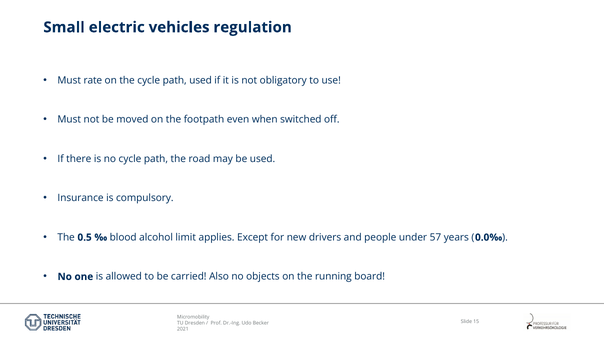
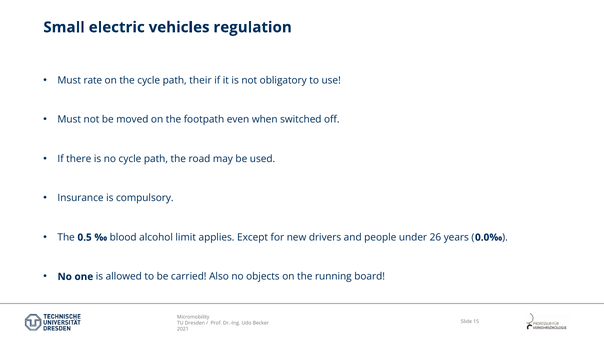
path used: used -> their
57: 57 -> 26
